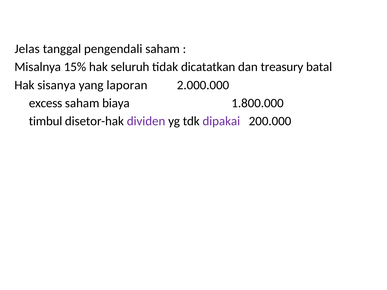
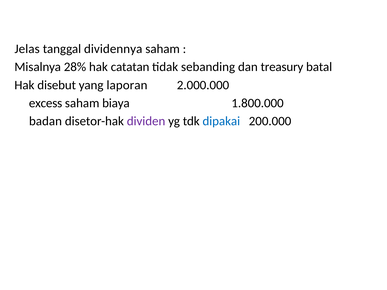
pengendali: pengendali -> dividennya
15%: 15% -> 28%
seluruh: seluruh -> catatan
dicatatkan: dicatatkan -> sebanding
sisanya: sisanya -> disebut
timbul: timbul -> badan
dipakai colour: purple -> blue
